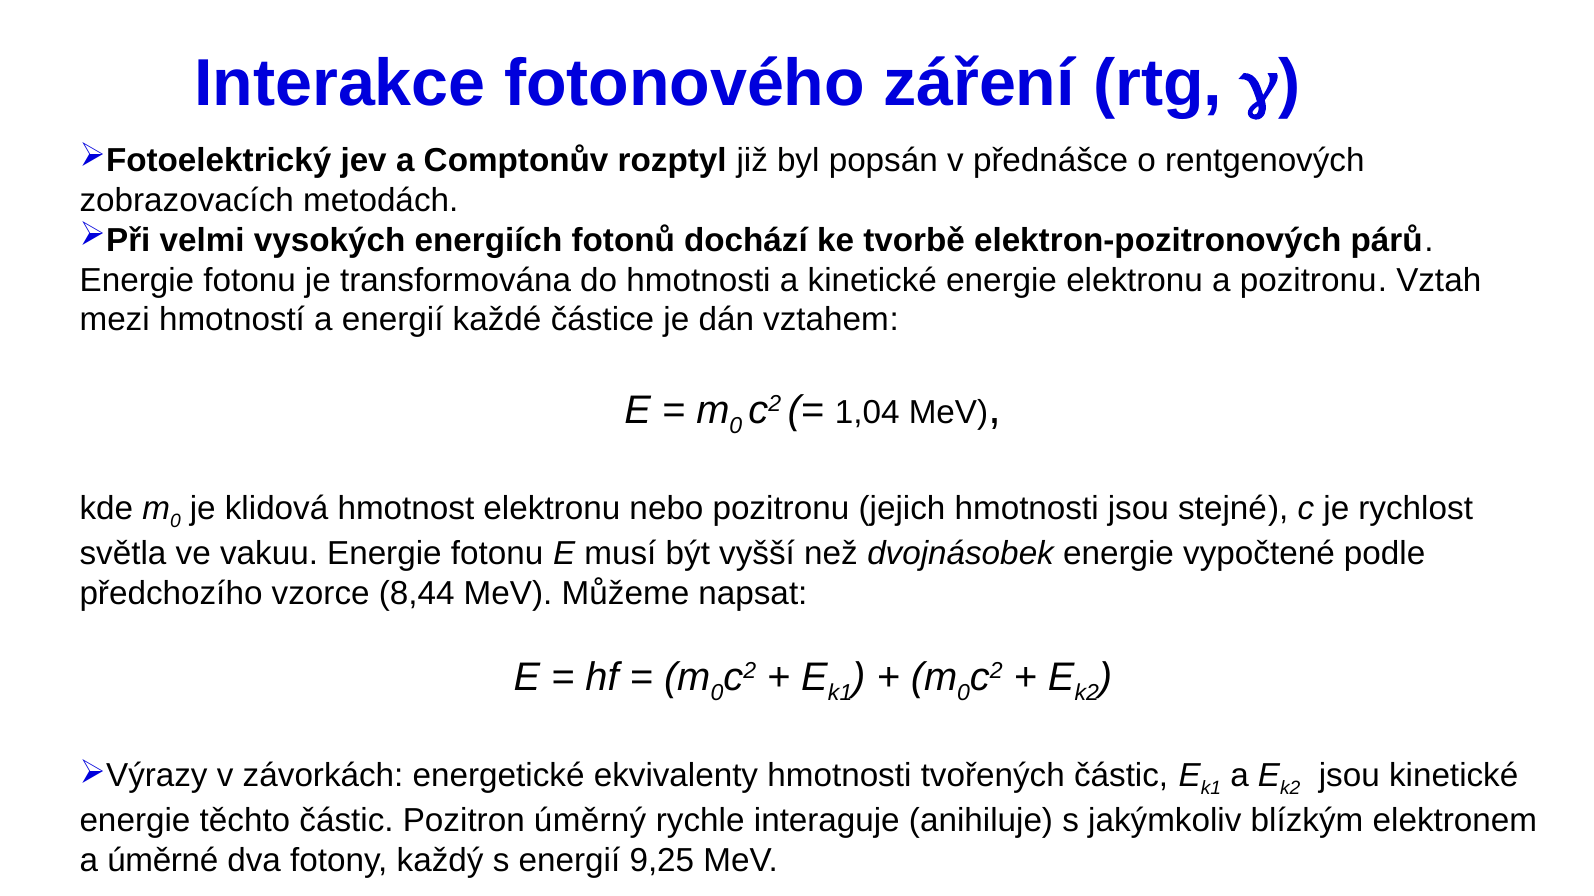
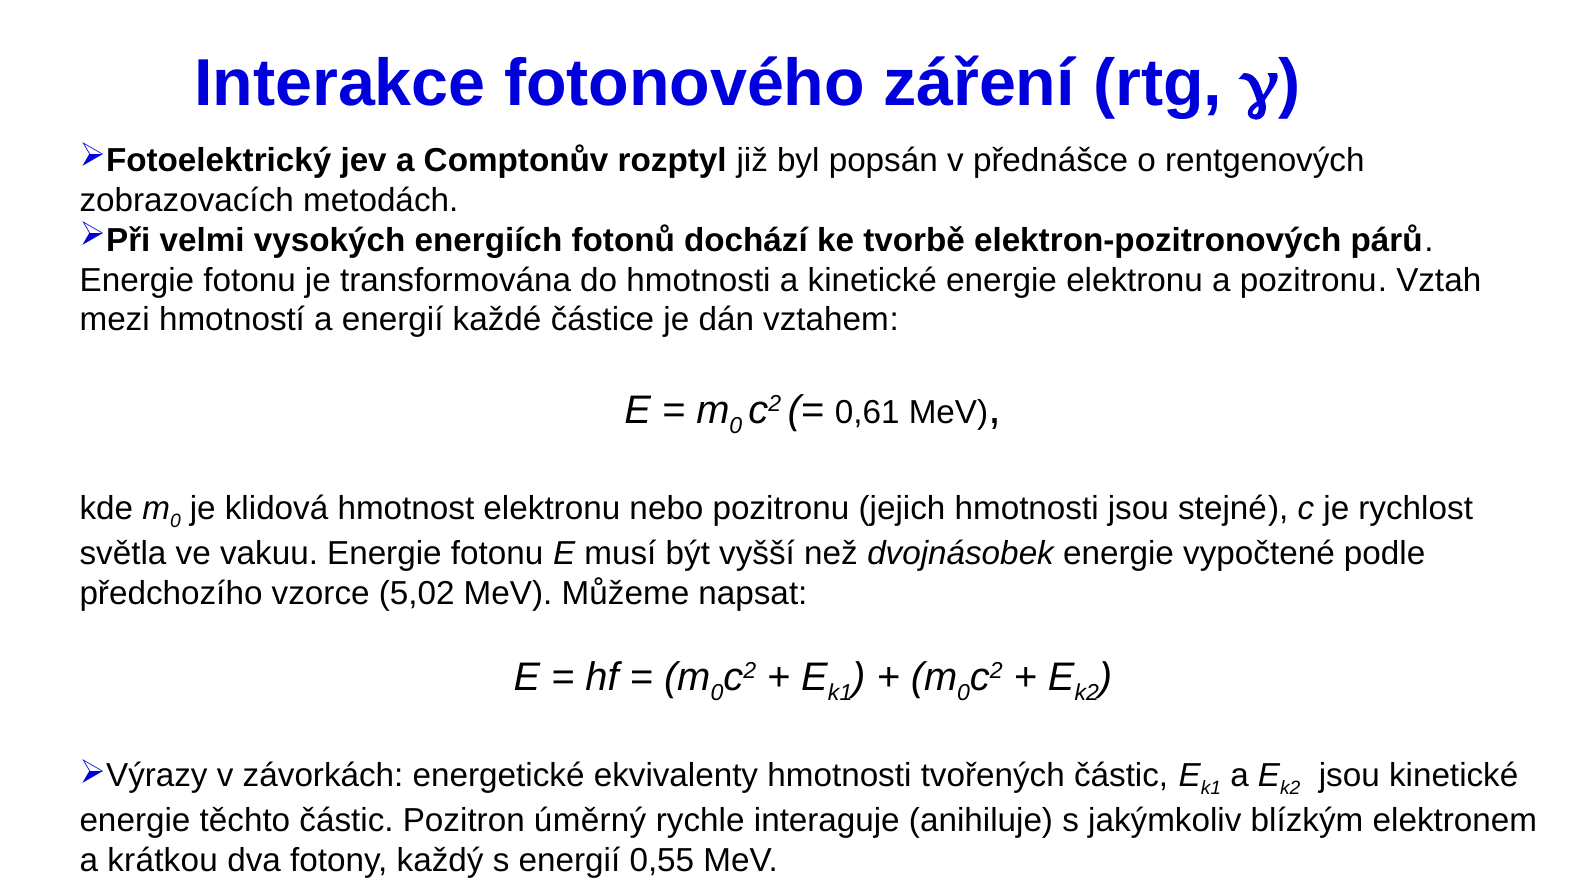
1,04: 1,04 -> 0,61
8,44: 8,44 -> 5,02
úměrné: úměrné -> krátkou
9,25: 9,25 -> 0,55
